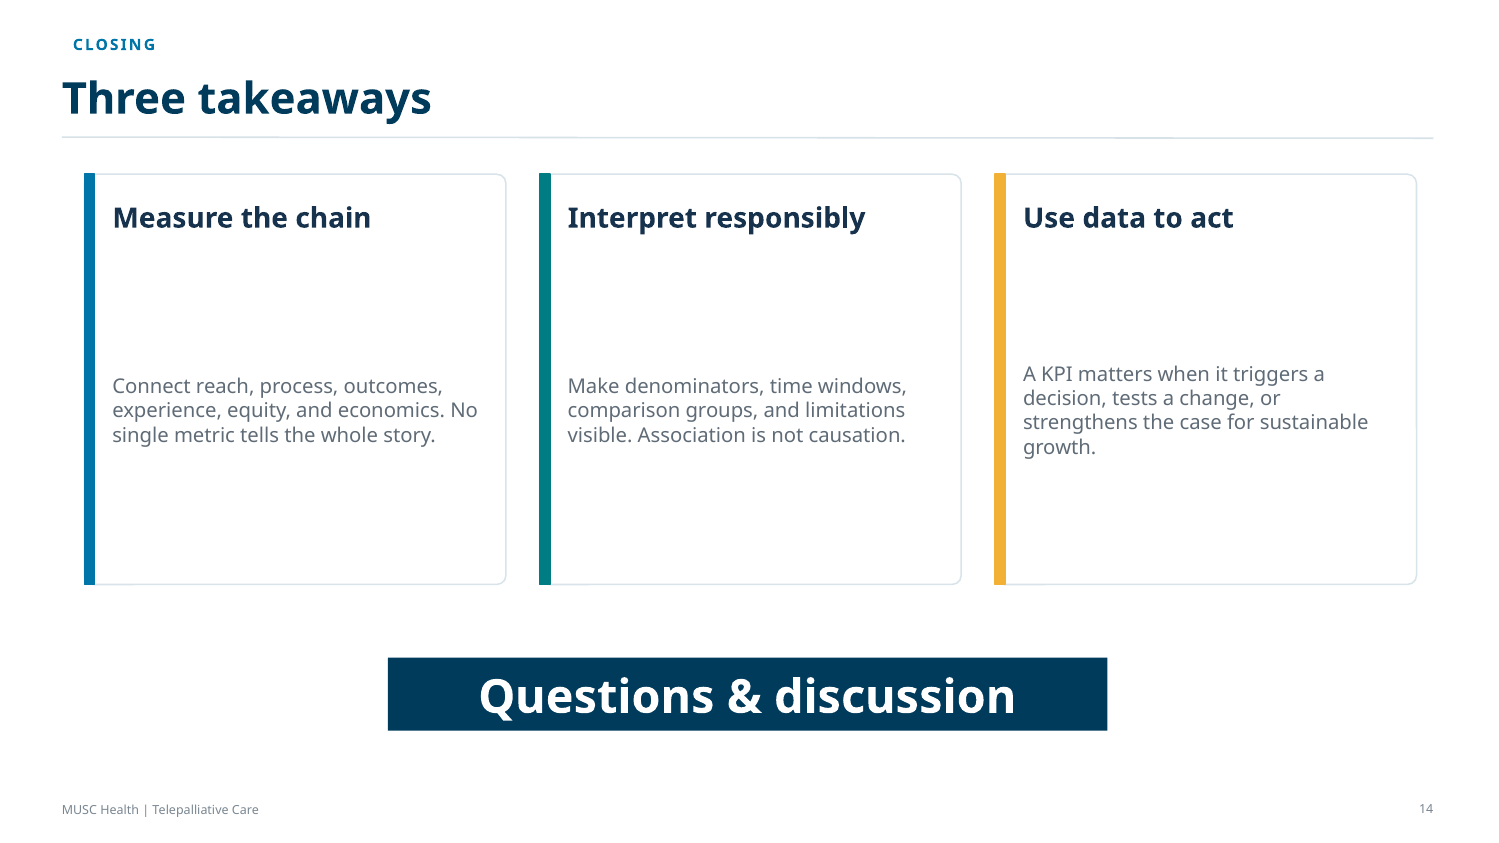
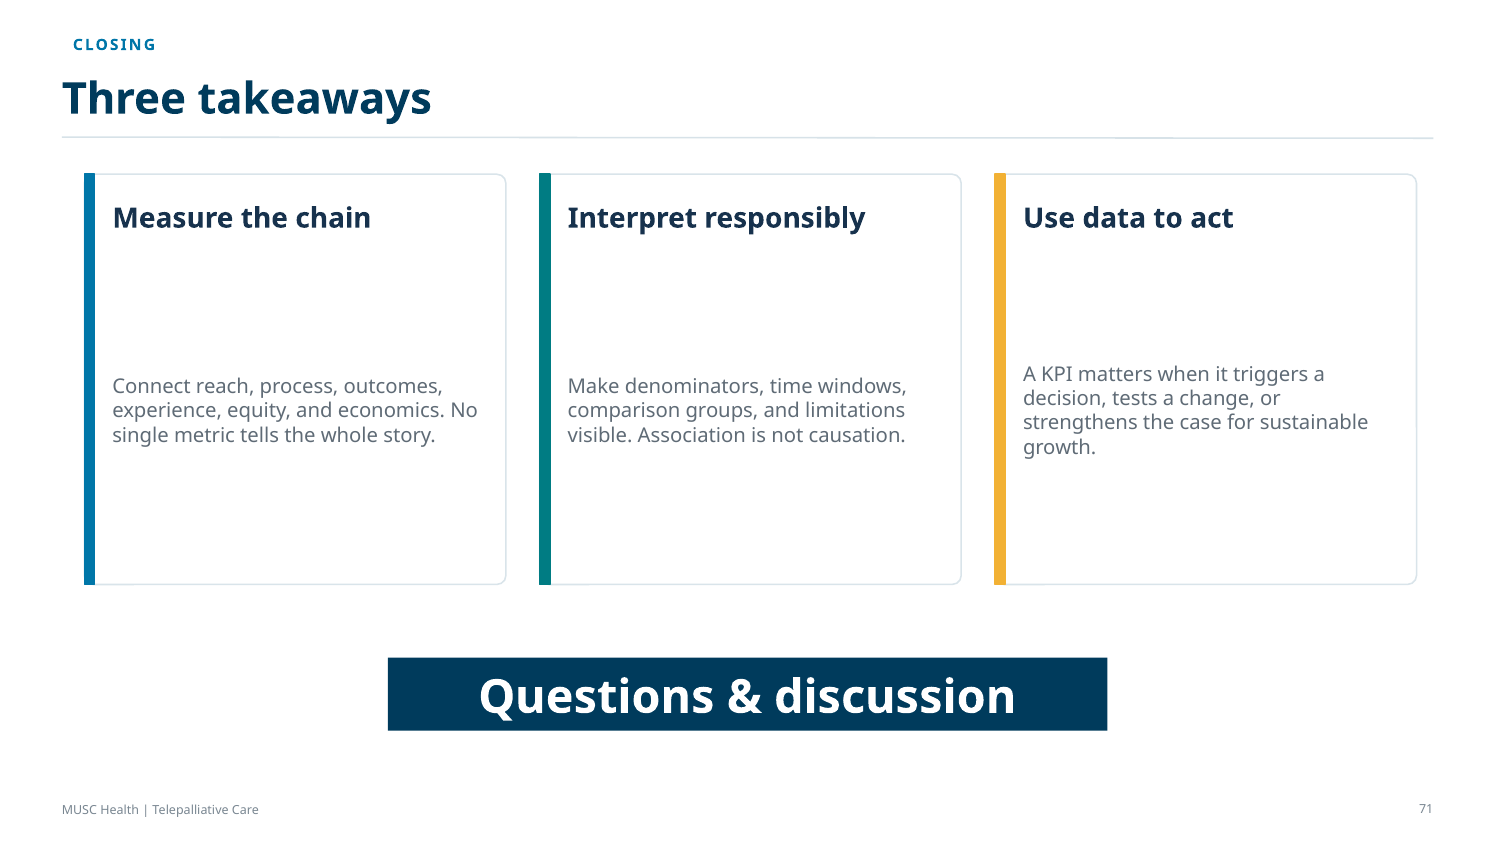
14: 14 -> 71
